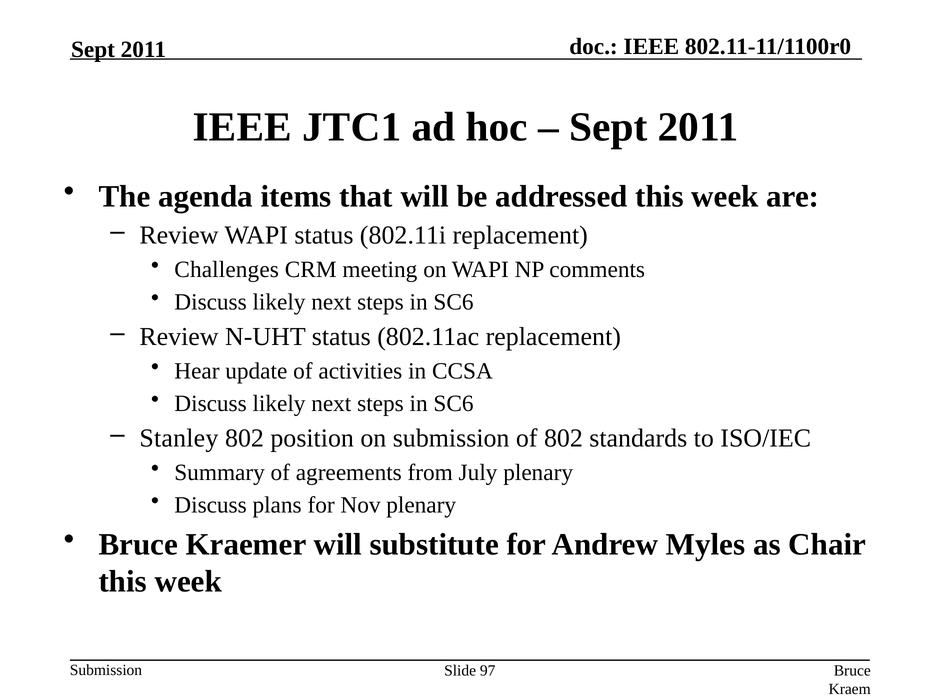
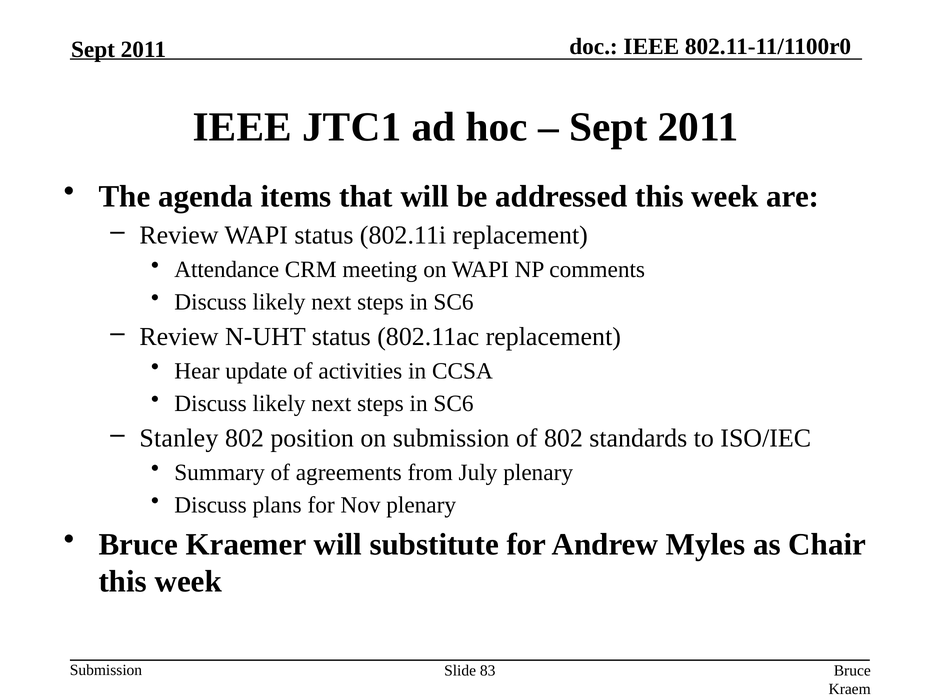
Challenges: Challenges -> Attendance
97: 97 -> 83
